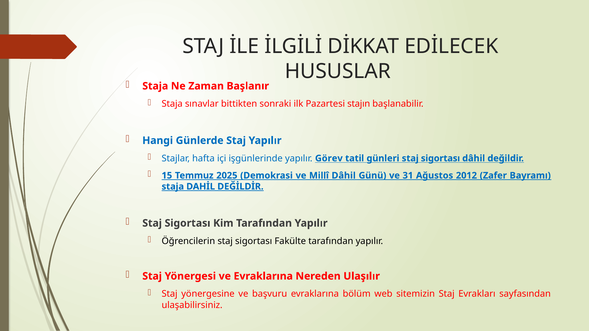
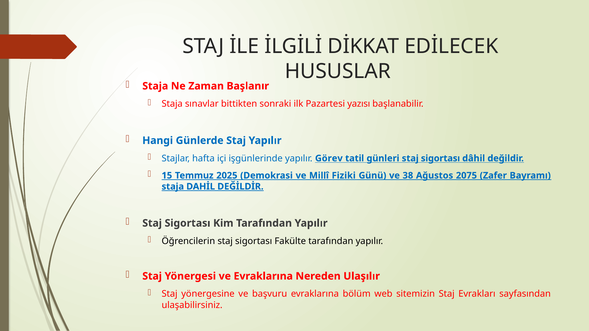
stajın: stajın -> yazısı
Millî Dâhil: Dâhil -> Fiziki
31: 31 -> 38
2012: 2012 -> 2075
